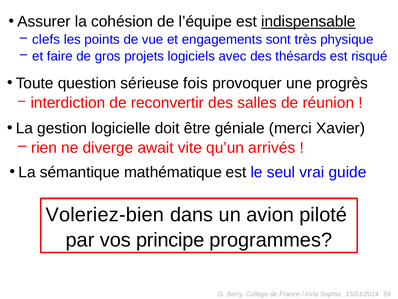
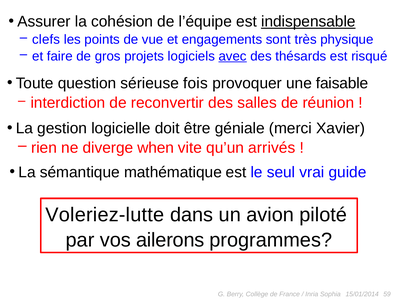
avec underline: none -> present
progrès: progrès -> faisable
await: await -> when
Voleriez-bien: Voleriez-bien -> Voleriez-lutte
principe: principe -> ailerons
